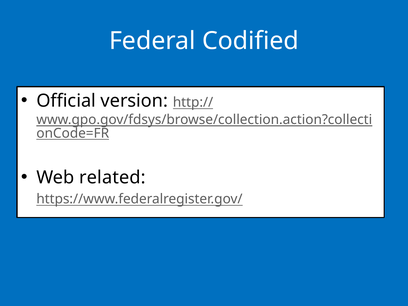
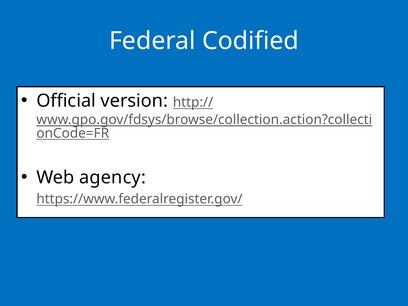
related: related -> agency
